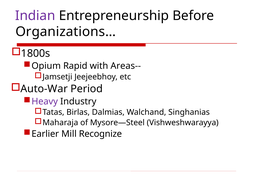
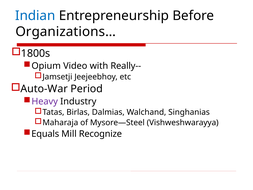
Indian colour: purple -> blue
Rapid: Rapid -> Video
Areas--: Areas-- -> Really--
Earlier: Earlier -> Equals
